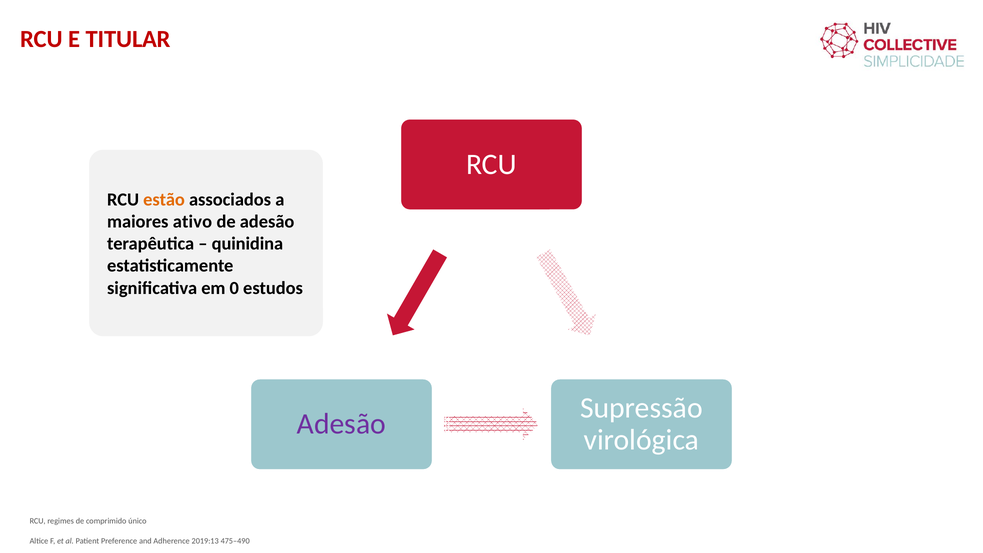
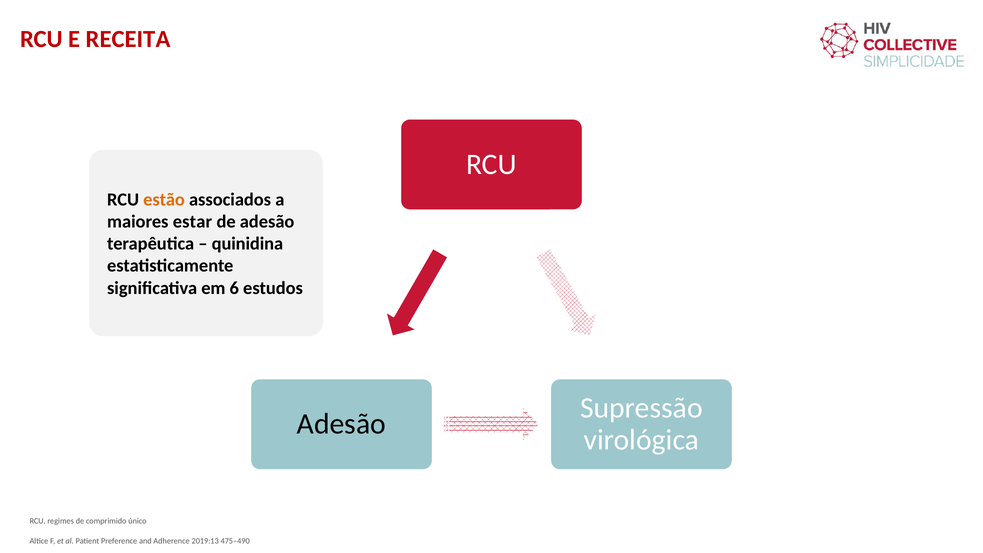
TITULAR: TITULAR -> RECEITA
ativo: ativo -> estar
0: 0 -> 6
Adesão at (341, 424) colour: purple -> black
